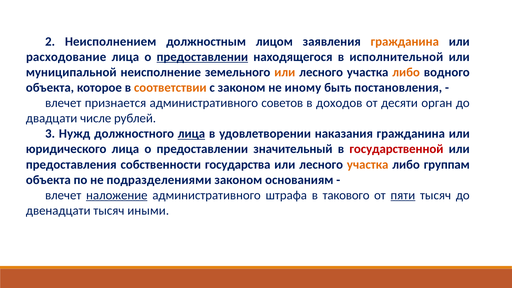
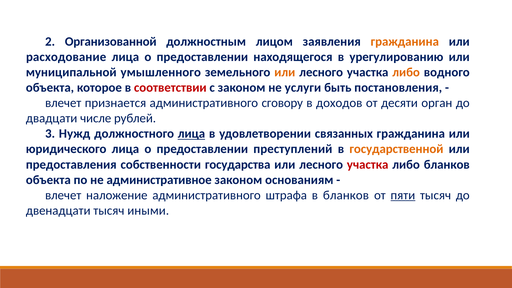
Неисполнением: Неисполнением -> Организованной
предоставлении at (202, 57) underline: present -> none
исполнительной: исполнительной -> урегулированию
неисполнение: неисполнение -> умышленного
соответствии colour: orange -> red
иному: иному -> услуги
советов: советов -> сговору
наказания: наказания -> связанных
значительный: значительный -> преступлений
государственной colour: red -> orange
участка at (368, 164) colour: orange -> red
либо группам: группам -> бланков
подразделениями: подразделениями -> административное
наложение underline: present -> none
в такового: такового -> бланков
